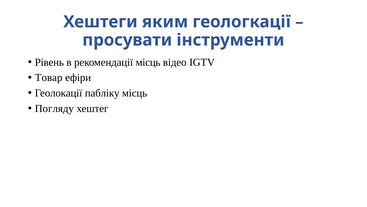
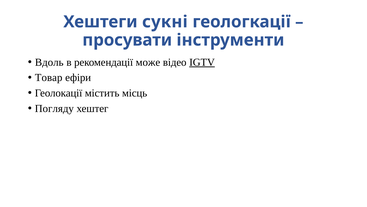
яким: яким -> сукні
Рівень: Рівень -> Вдоль
рекомендації місць: місць -> може
IGTV underline: none -> present
пабліку: пабліку -> містить
